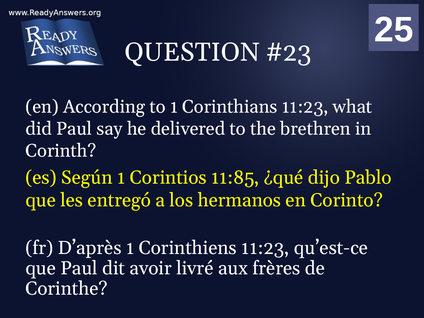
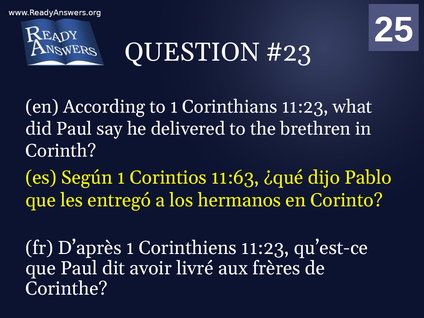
11:85: 11:85 -> 11:63
